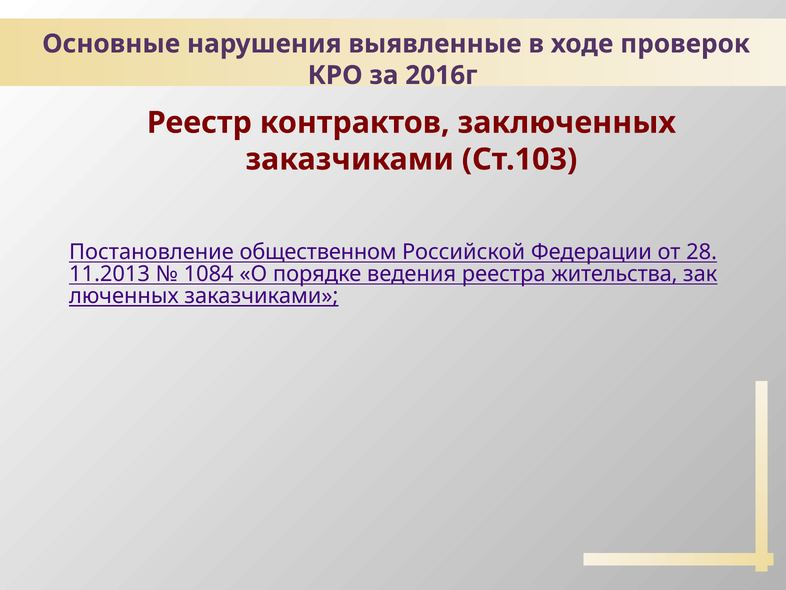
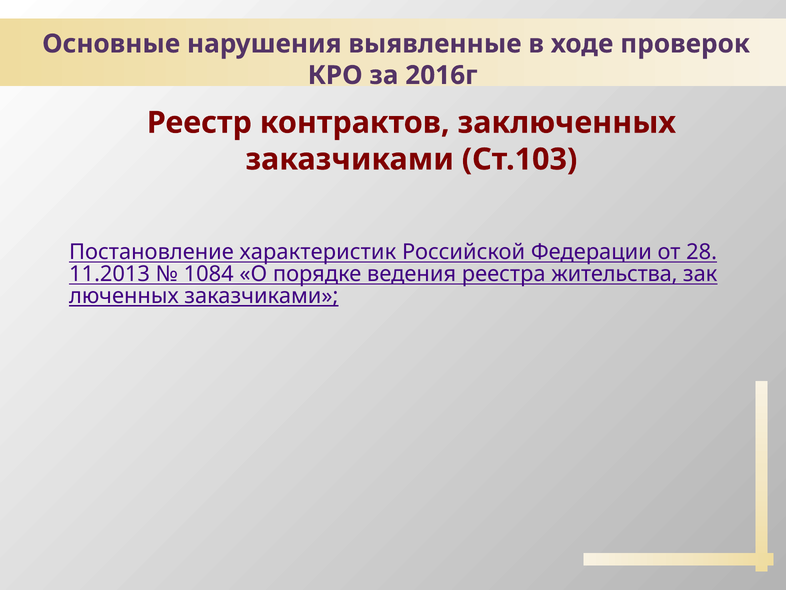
общественном: общественном -> характеристик
